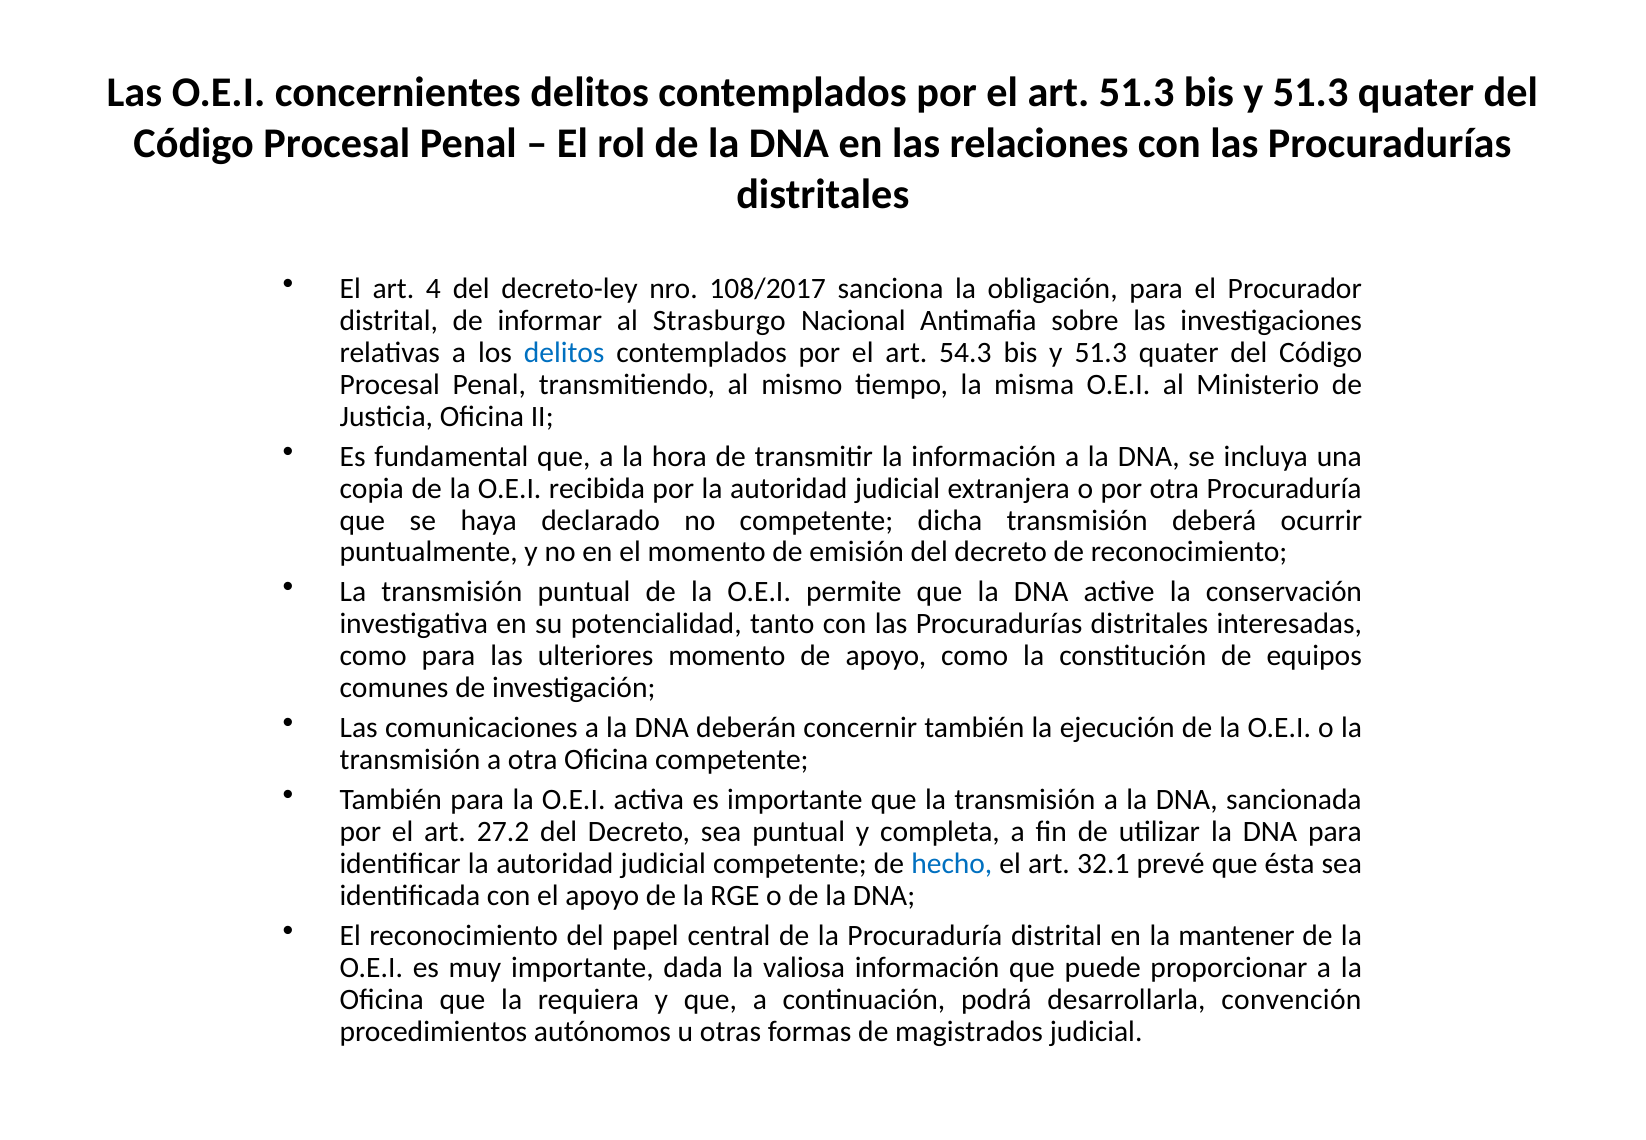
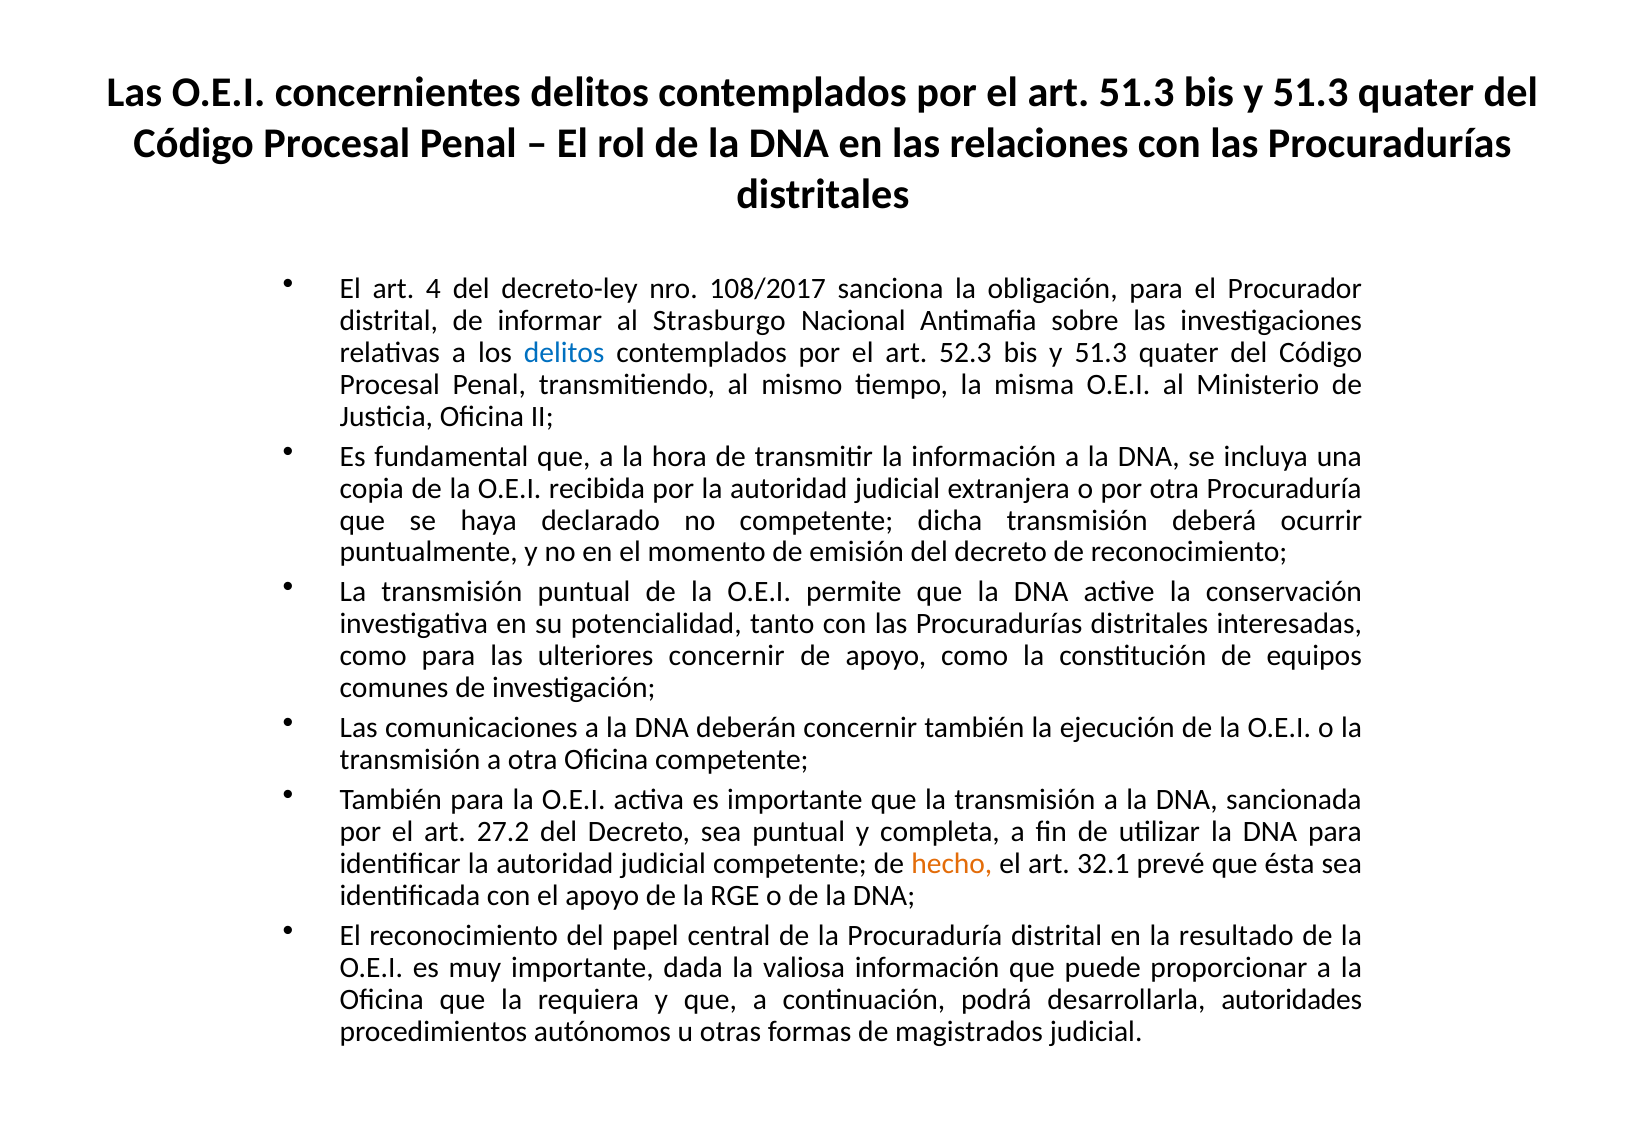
54.3: 54.3 -> 52.3
ulteriores momento: momento -> concernir
hecho colour: blue -> orange
mantener: mantener -> resultado
convención: convención -> autoridades
